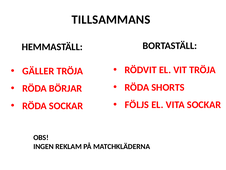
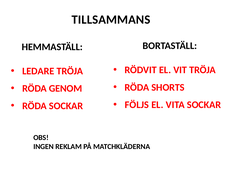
GÄLLER: GÄLLER -> LEDARE
BÖRJAR: BÖRJAR -> GENOM
